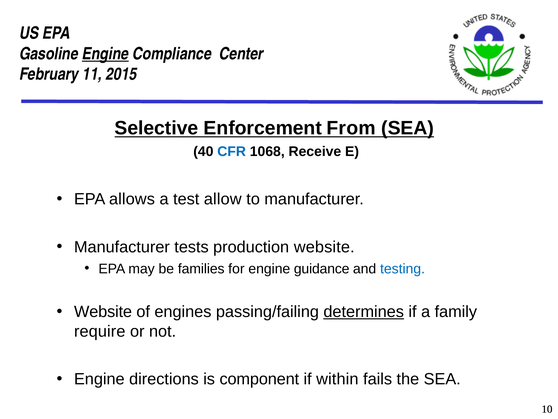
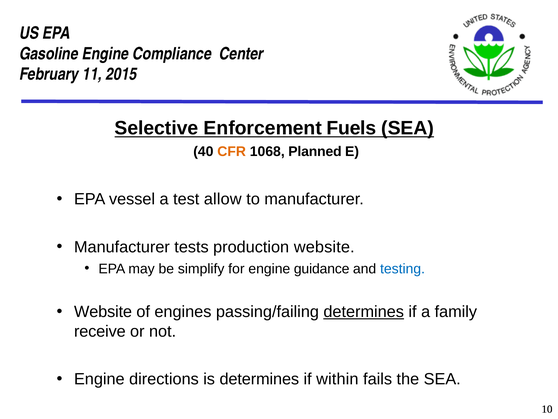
Engine at (105, 54) underline: present -> none
From: From -> Fuels
CFR colour: blue -> orange
Receive: Receive -> Planned
allows: allows -> vessel
families: families -> simplify
require: require -> receive
is component: component -> determines
